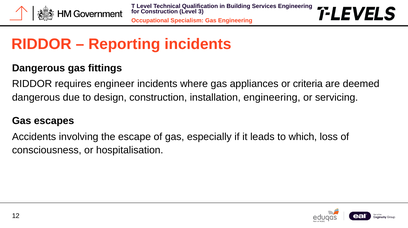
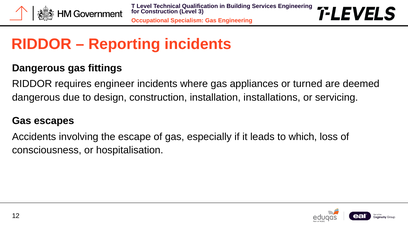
criteria: criteria -> turned
installation engineering: engineering -> installations
